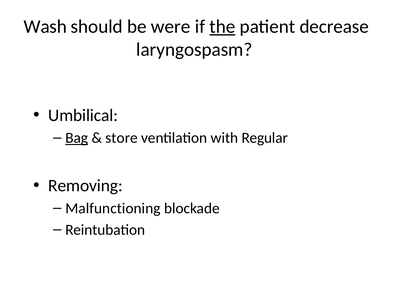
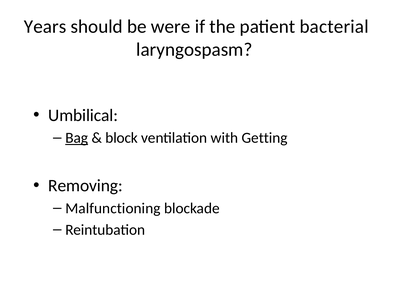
Wash: Wash -> Years
the underline: present -> none
decrease: decrease -> bacterial
store: store -> block
Regular: Regular -> Getting
